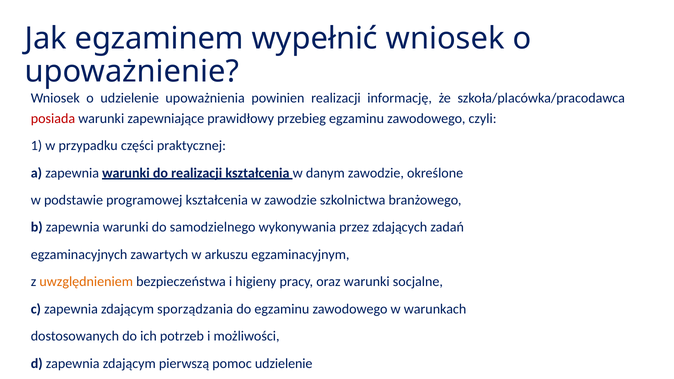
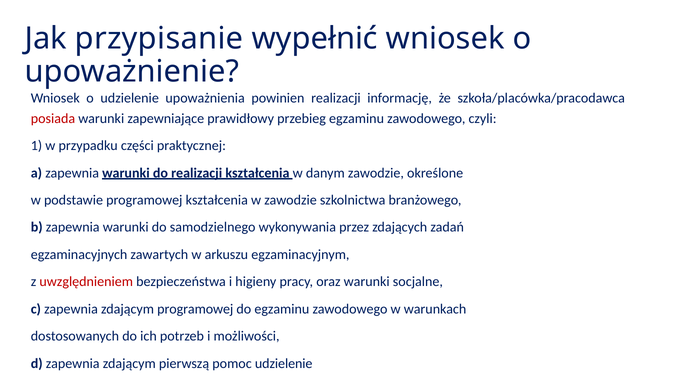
egzaminem: egzaminem -> przypisanie
uwzględnieniem colour: orange -> red
zdającym sporządzania: sporządzania -> programowej
